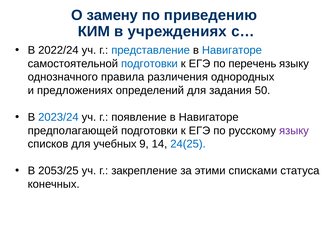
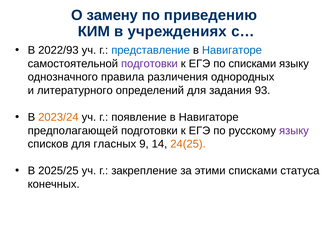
2022/24: 2022/24 -> 2022/93
подготовки at (149, 64) colour: blue -> purple
по перечень: перечень -> списками
предложениях: предложениях -> литературного
50: 50 -> 93
2023/24 colour: blue -> orange
учебных: учебных -> гласных
24(25 colour: blue -> orange
2053/25: 2053/25 -> 2025/25
